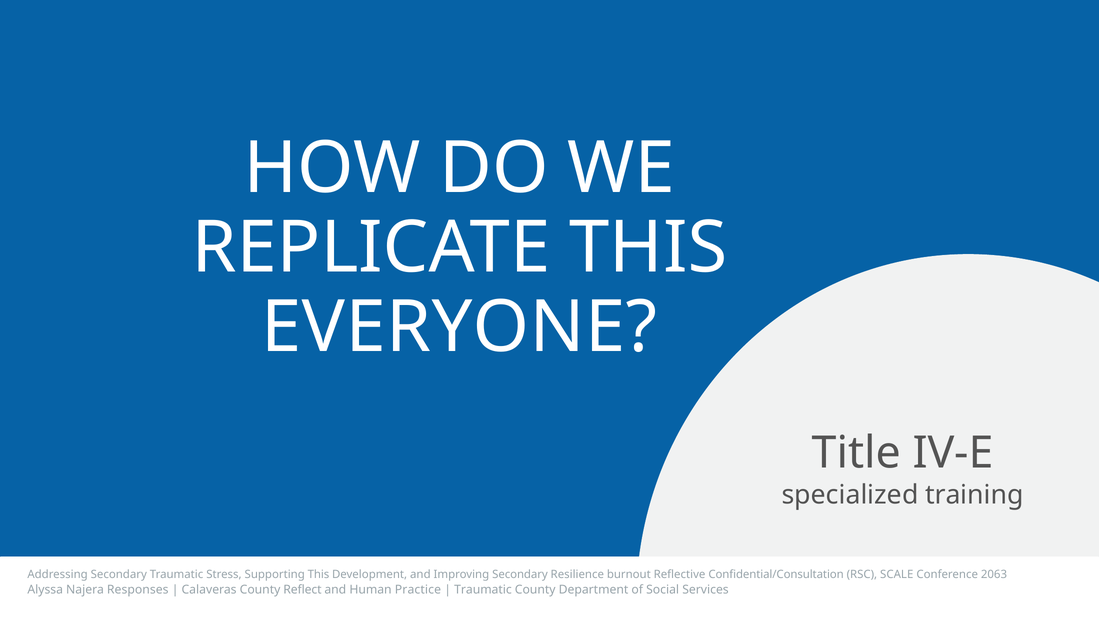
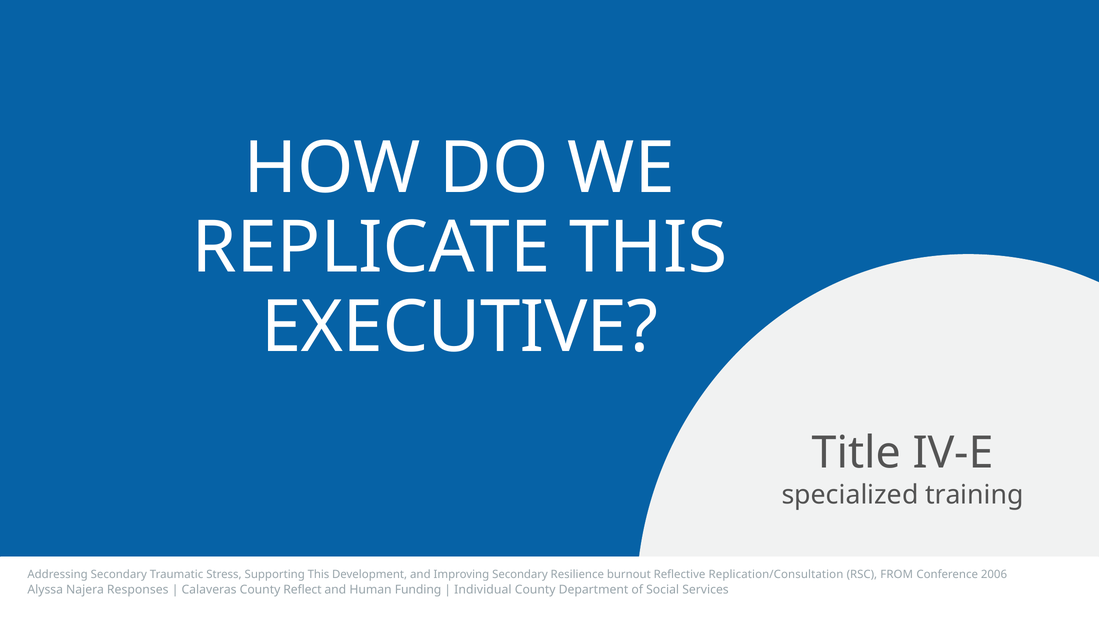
EVERYONE: EVERYONE -> EXECUTIVE
Confidential/Consultation: Confidential/Consultation -> Replication/Consultation
SCALE: SCALE -> FROM
2063: 2063 -> 2006
Practice: Practice -> Funding
Traumatic at (483, 590): Traumatic -> Individual
